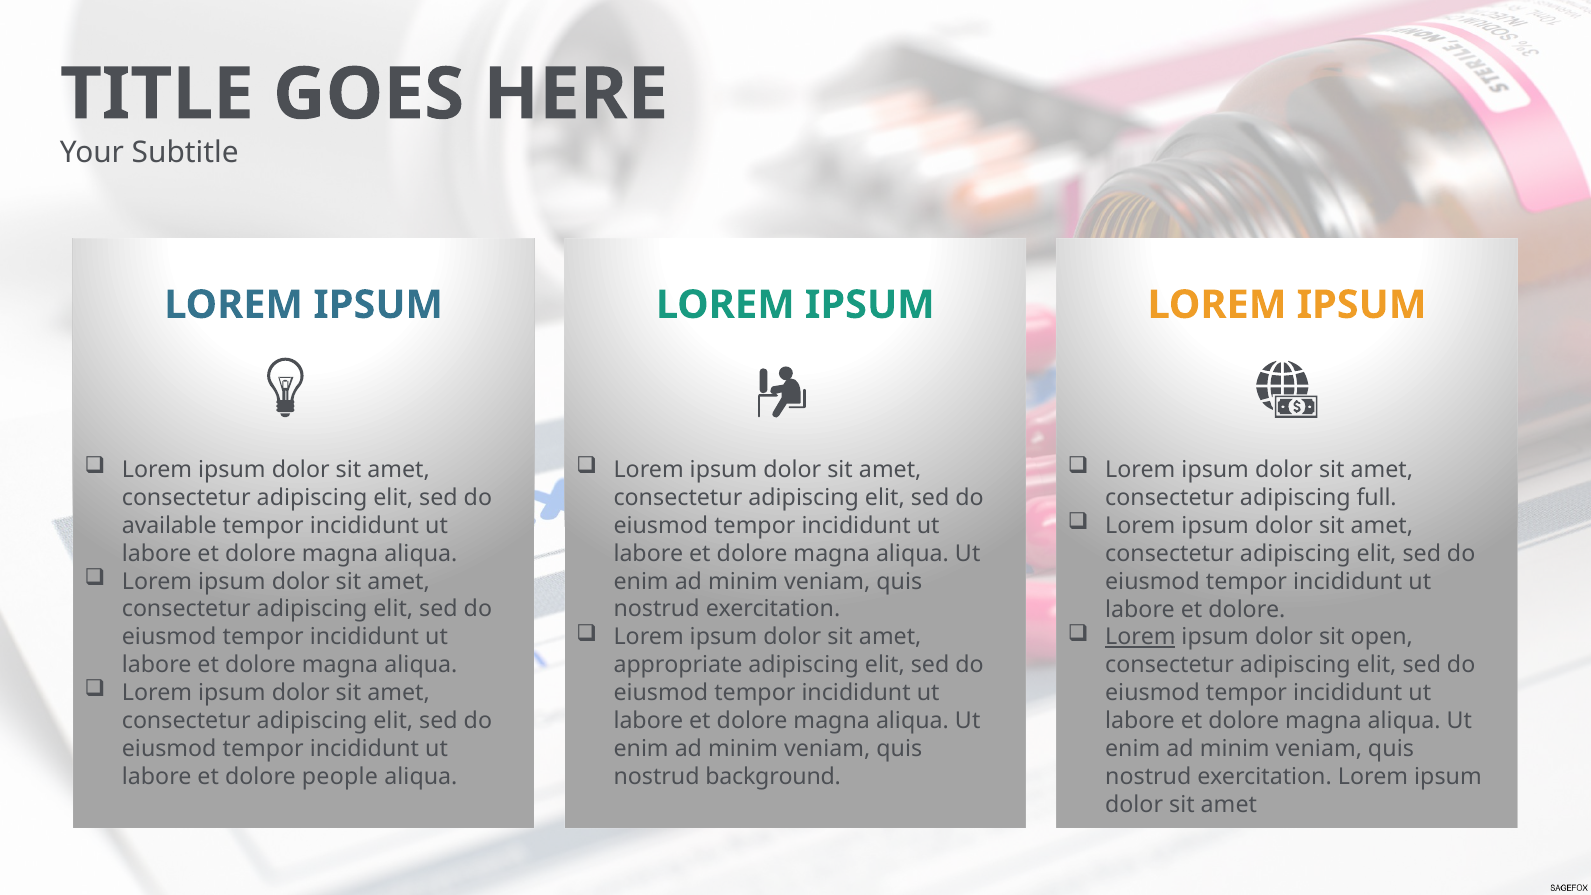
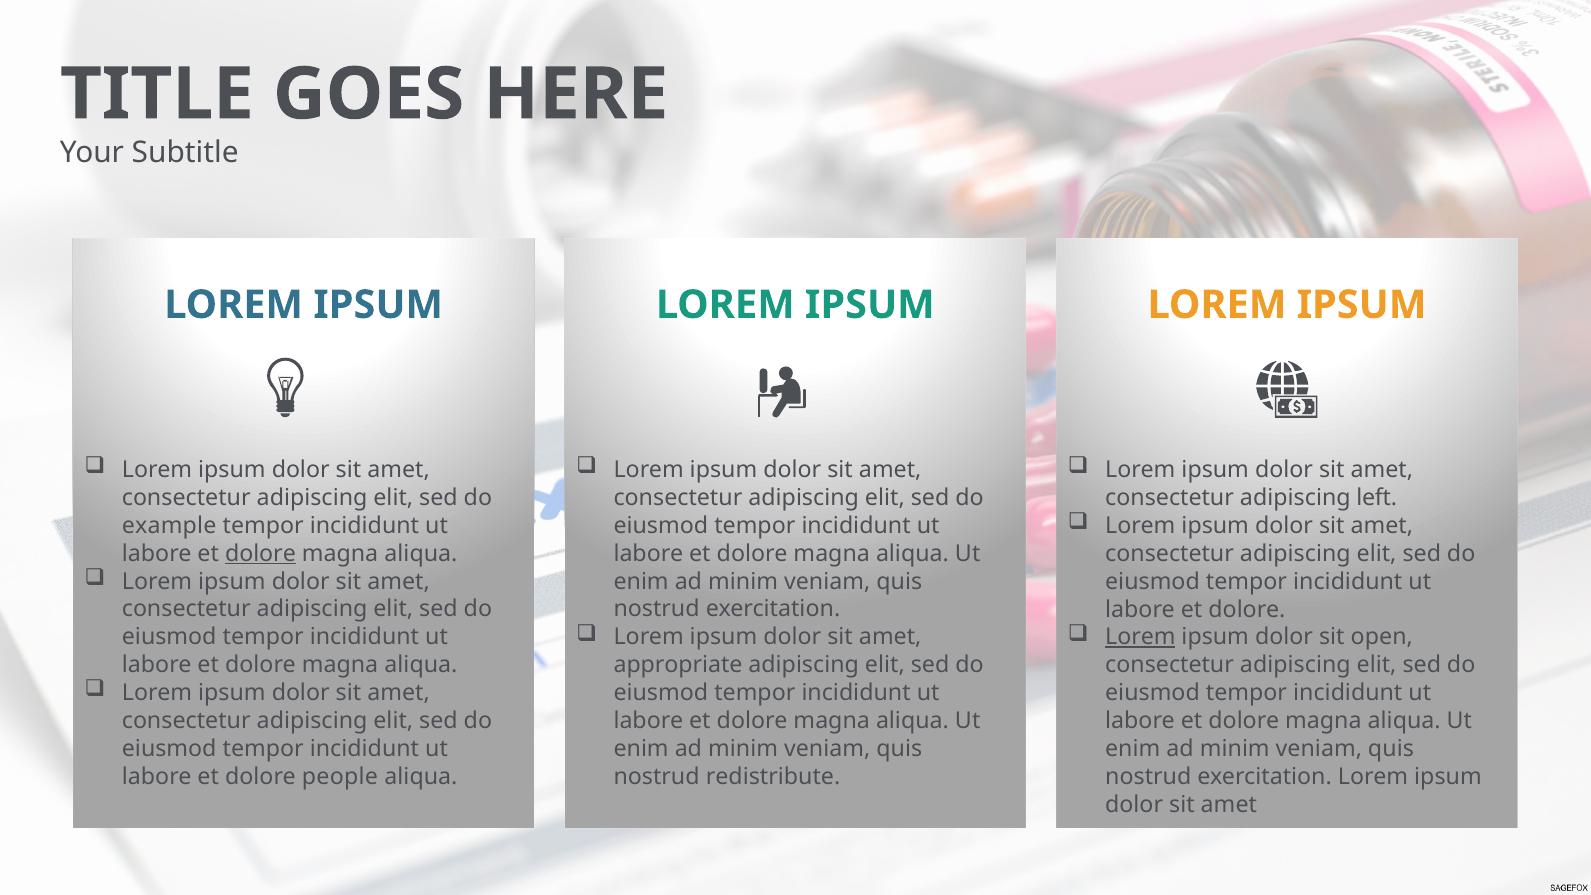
full: full -> left
available: available -> example
dolore at (260, 554) underline: none -> present
background: background -> redistribute
